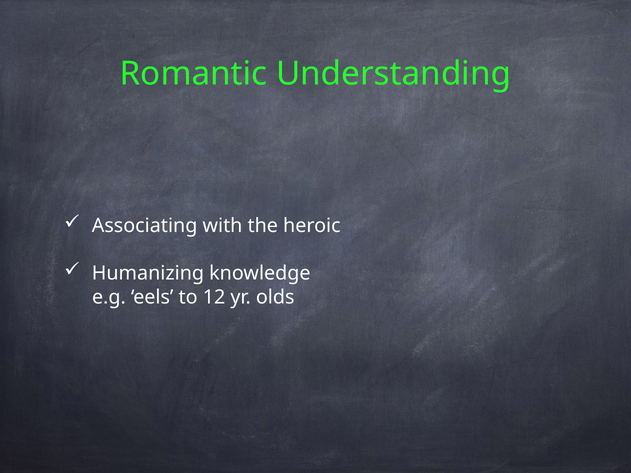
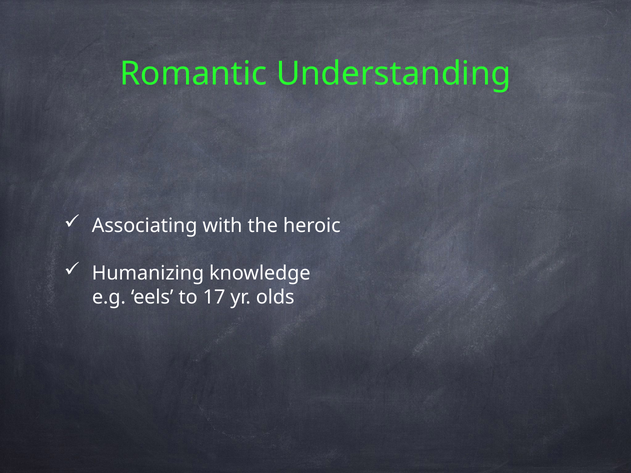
12: 12 -> 17
